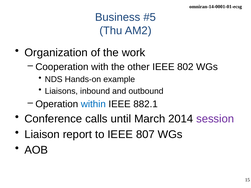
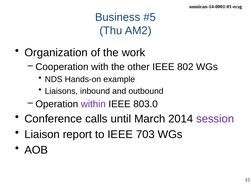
within colour: blue -> purple
882.1: 882.1 -> 803.0
807: 807 -> 703
